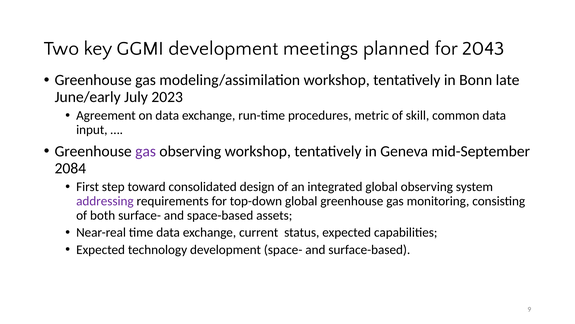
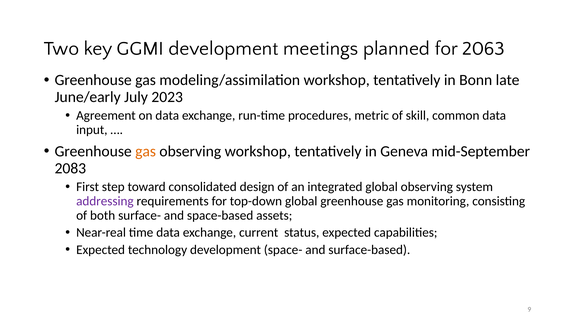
2043: 2043 -> 2063
gas at (146, 151) colour: purple -> orange
2084: 2084 -> 2083
